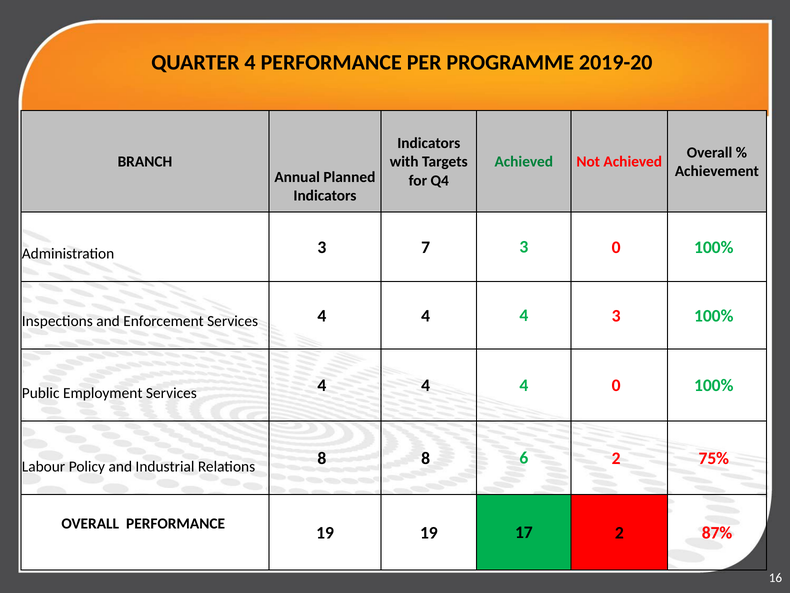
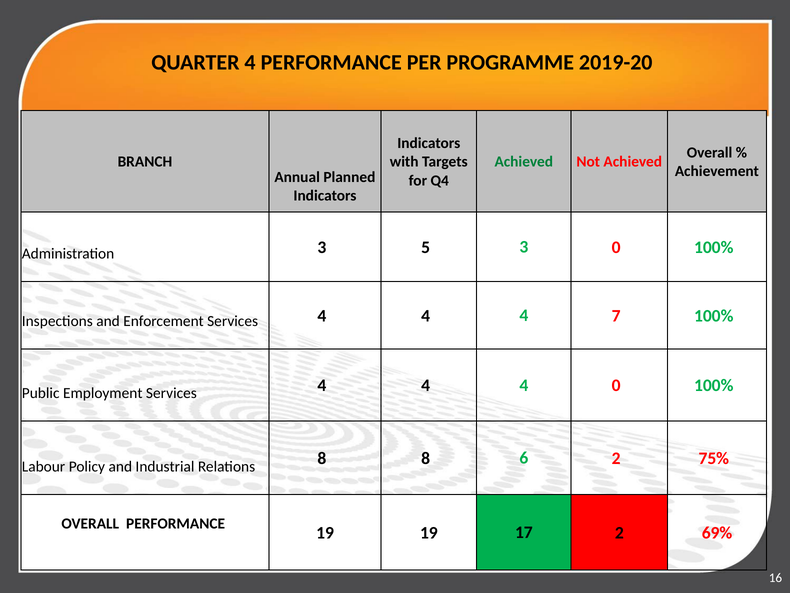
7: 7 -> 5
4 3: 3 -> 7
87%: 87% -> 69%
